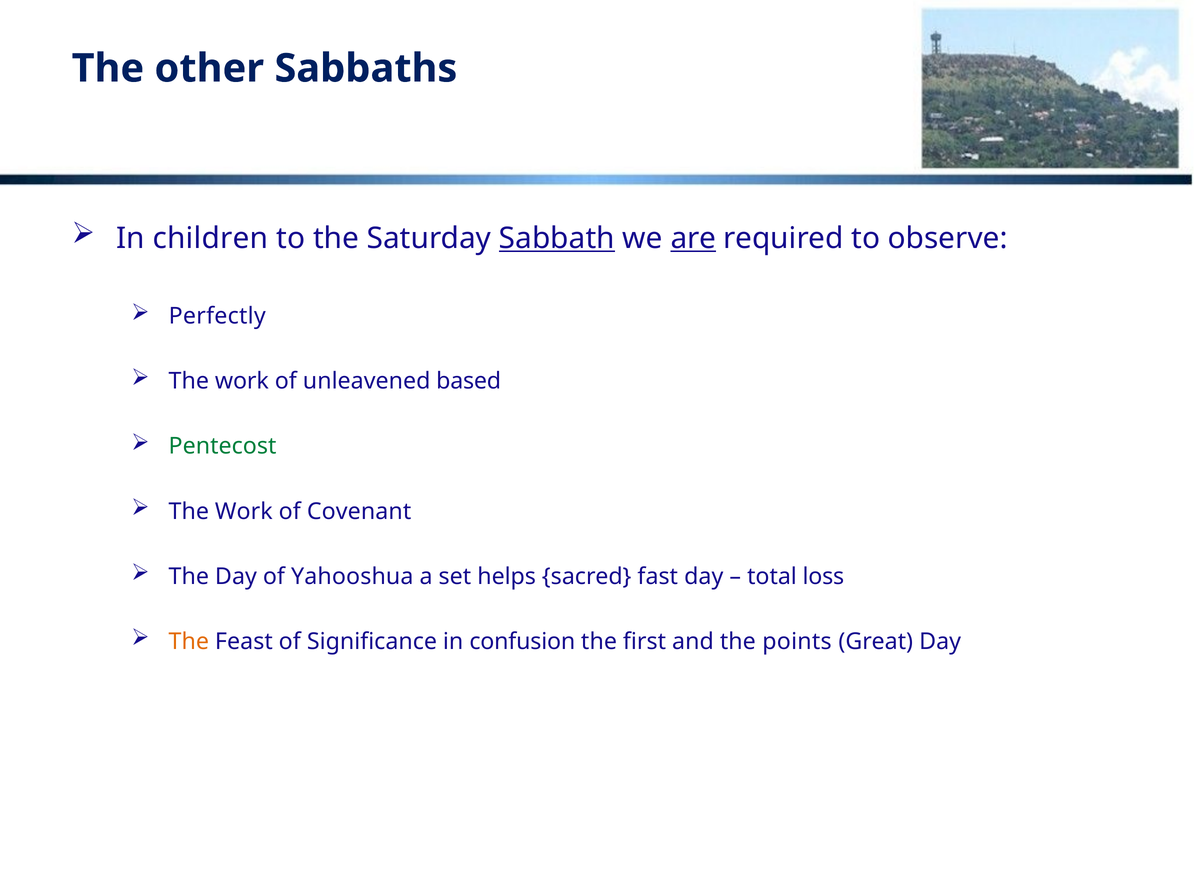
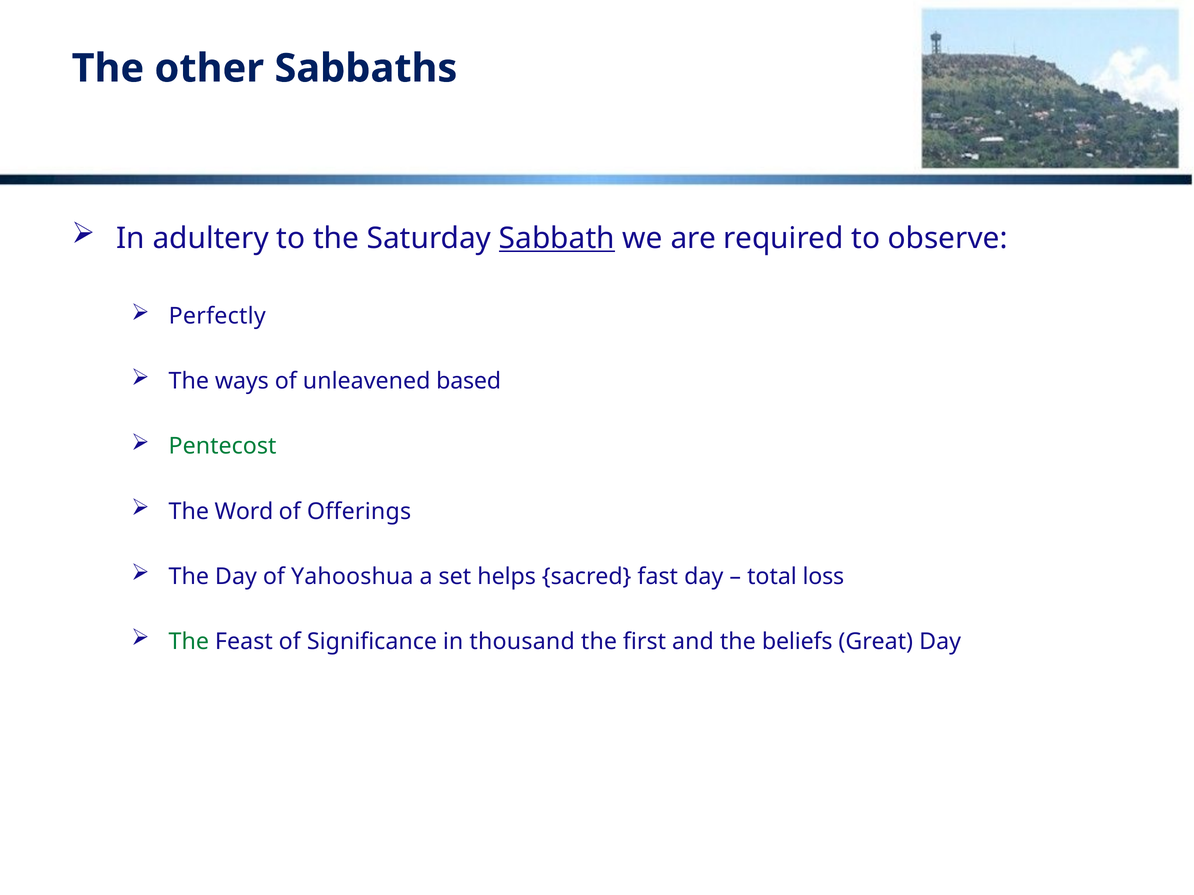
children: children -> adultery
are underline: present -> none
work at (242, 382): work -> ways
Work at (244, 512): Work -> Word
Covenant: Covenant -> Offerings
The at (189, 642) colour: orange -> green
confusion: confusion -> thousand
points: points -> beliefs
